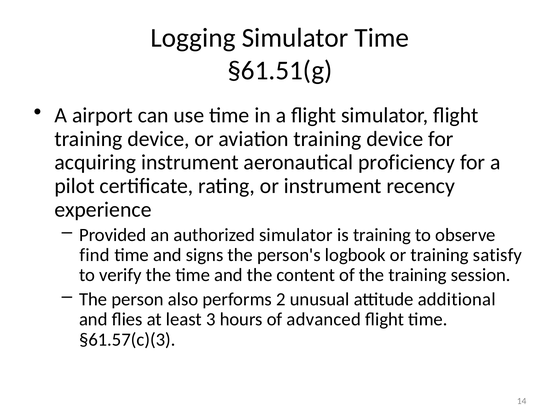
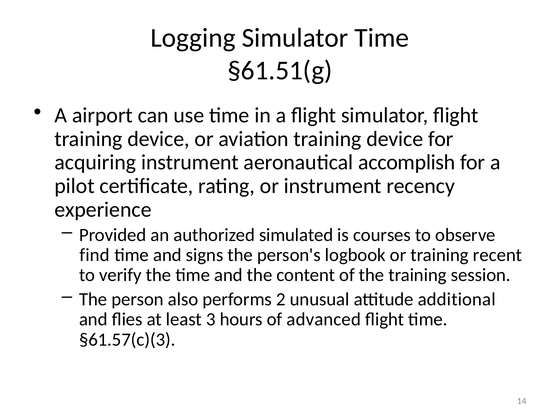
proficiency: proficiency -> accomplish
authorized simulator: simulator -> simulated
is training: training -> courses
satisfy: satisfy -> recent
